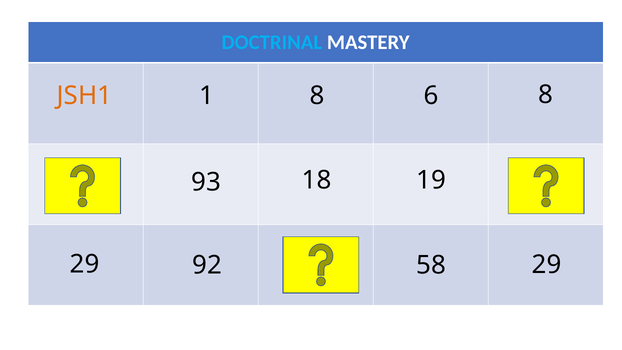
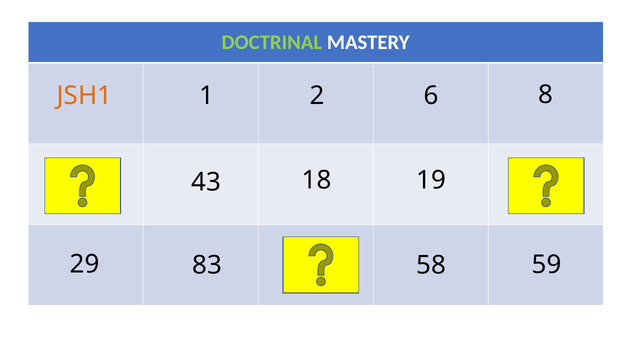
DOCTRINAL colour: light blue -> light green
1 8: 8 -> 2
93: 93 -> 43
92: 92 -> 83
58 29: 29 -> 59
